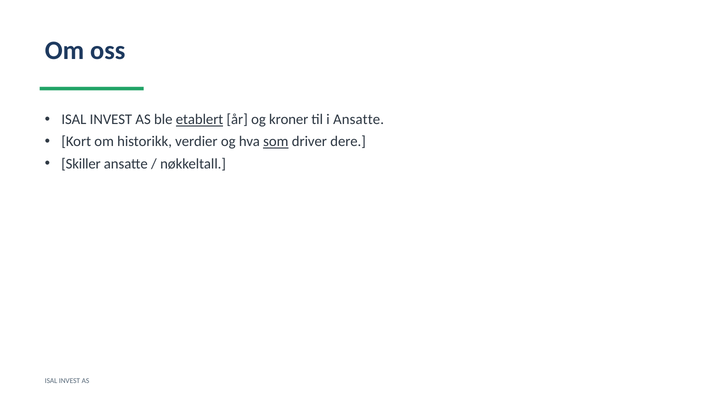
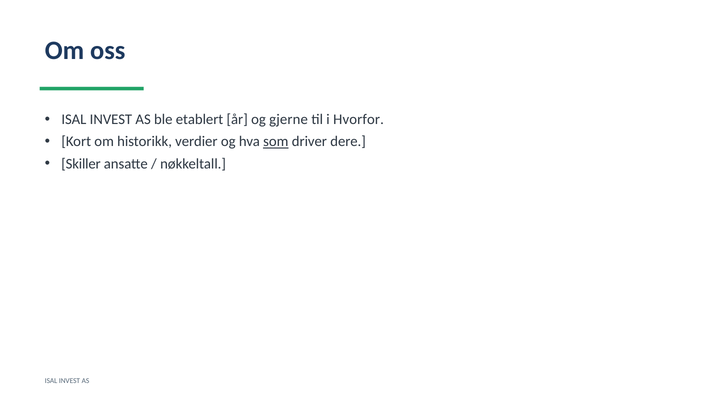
etablert underline: present -> none
kroner: kroner -> gjerne
i Ansatte: Ansatte -> Hvorfor
